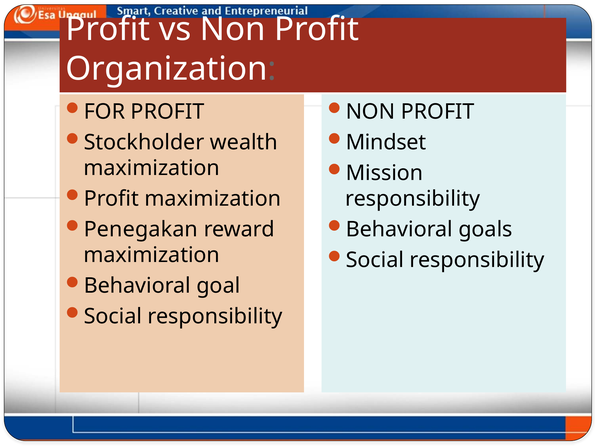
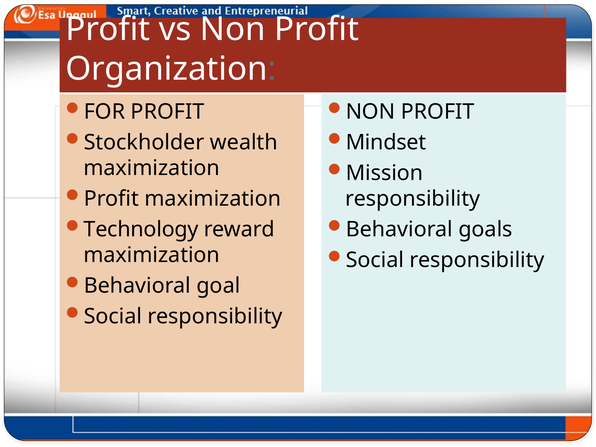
Penegakan: Penegakan -> Technology
